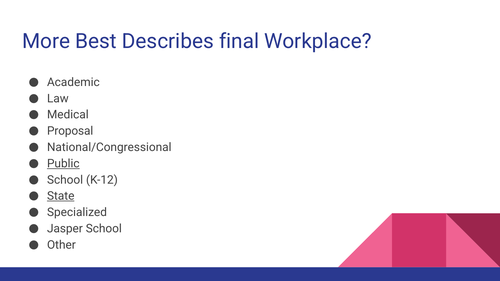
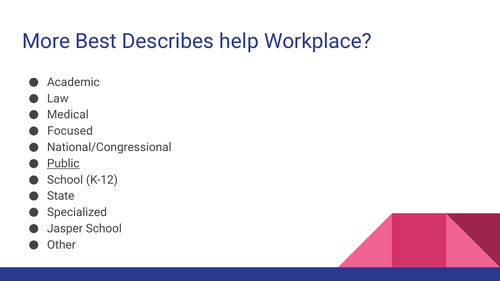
final: final -> help
Proposal: Proposal -> Focused
State underline: present -> none
